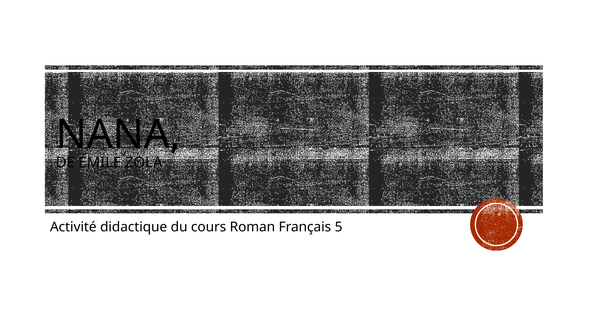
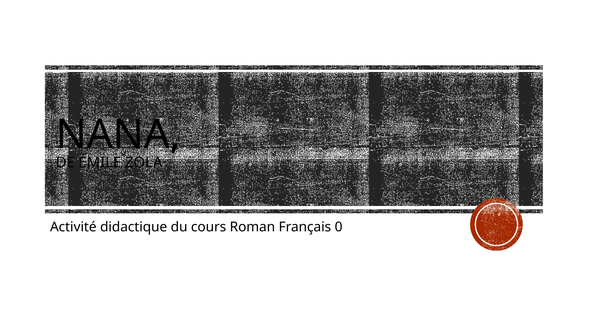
5: 5 -> 0
